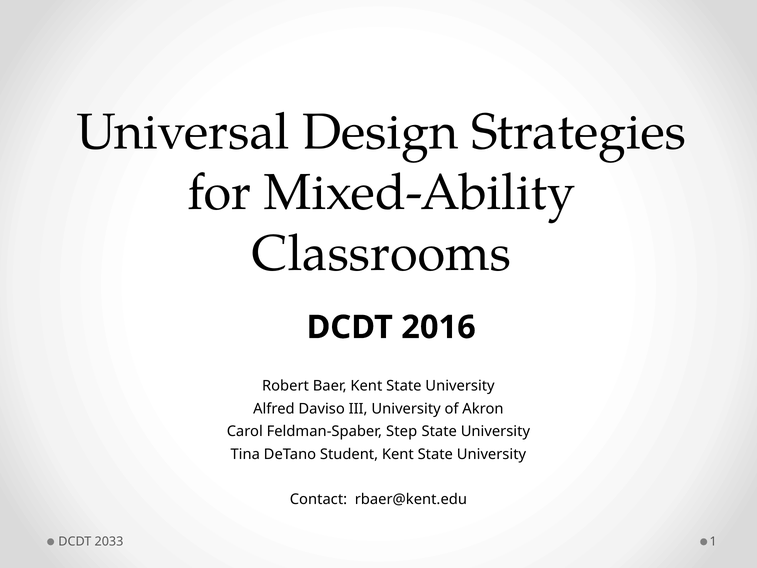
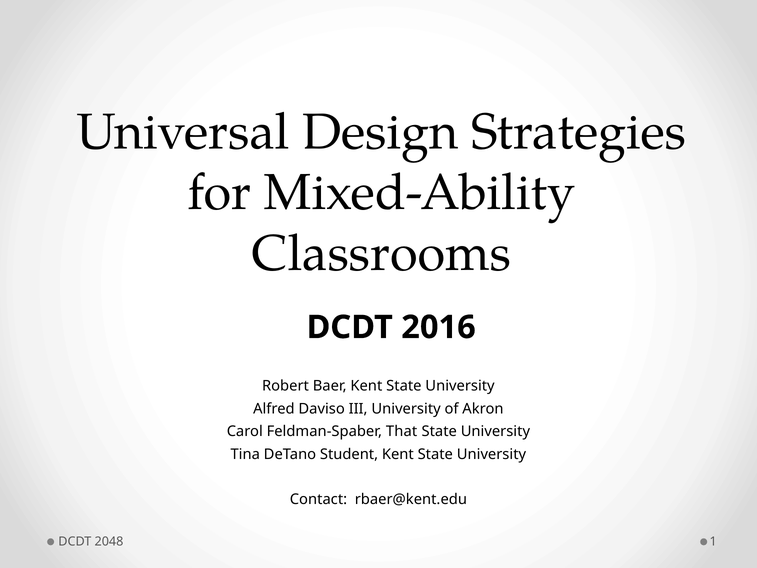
Step: Step -> That
2033: 2033 -> 2048
